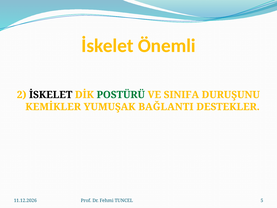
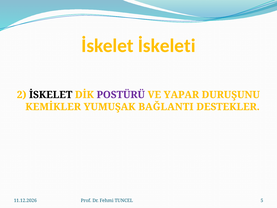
Önemli: Önemli -> İskeleti
POSTÜRÜ colour: green -> purple
SINIFA: SINIFA -> YAPAR
